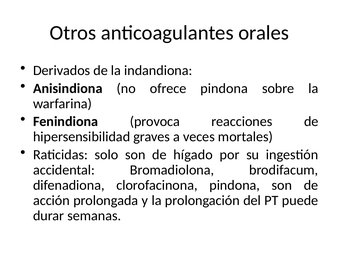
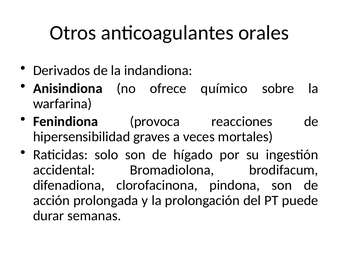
ofrece pindona: pindona -> químico
